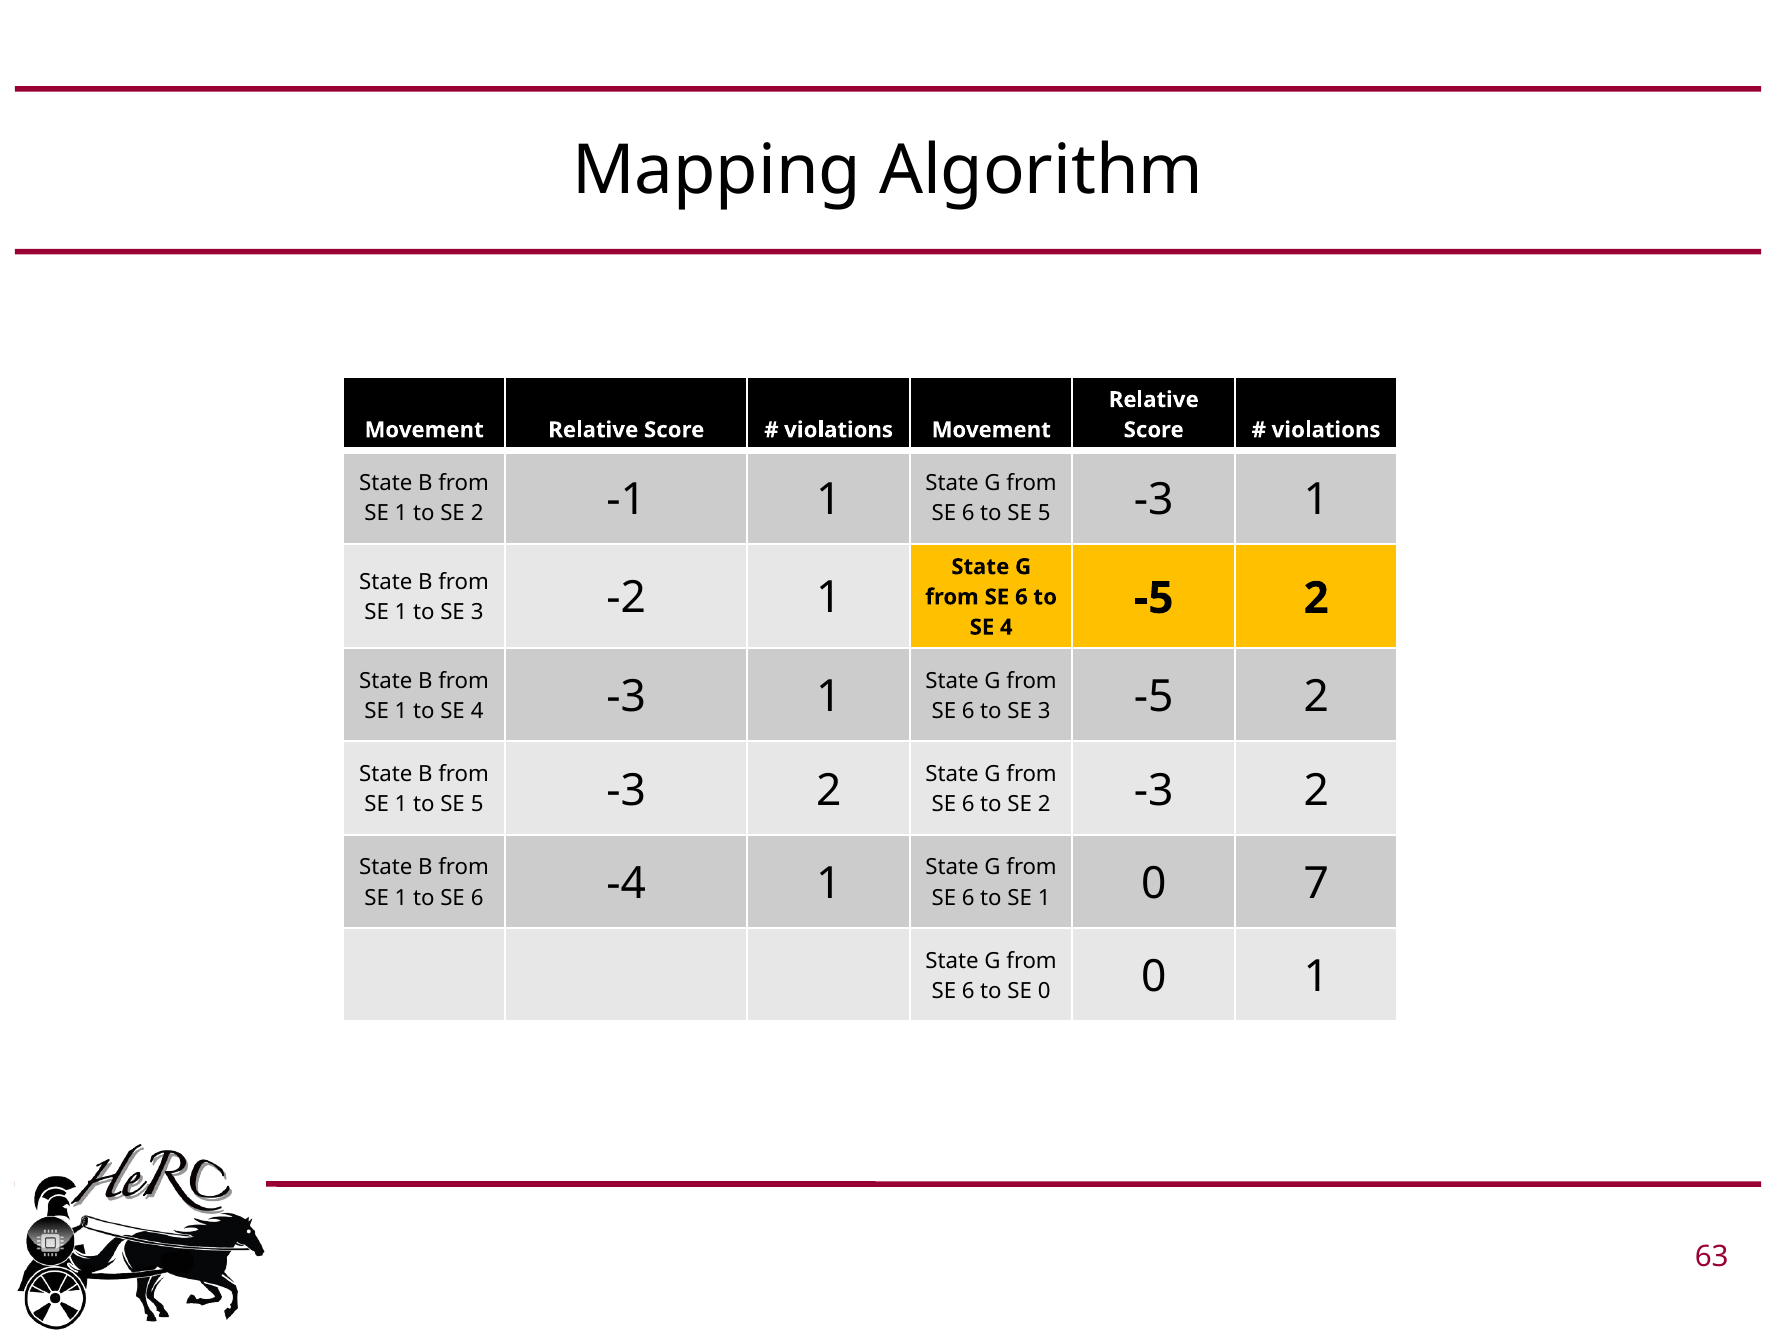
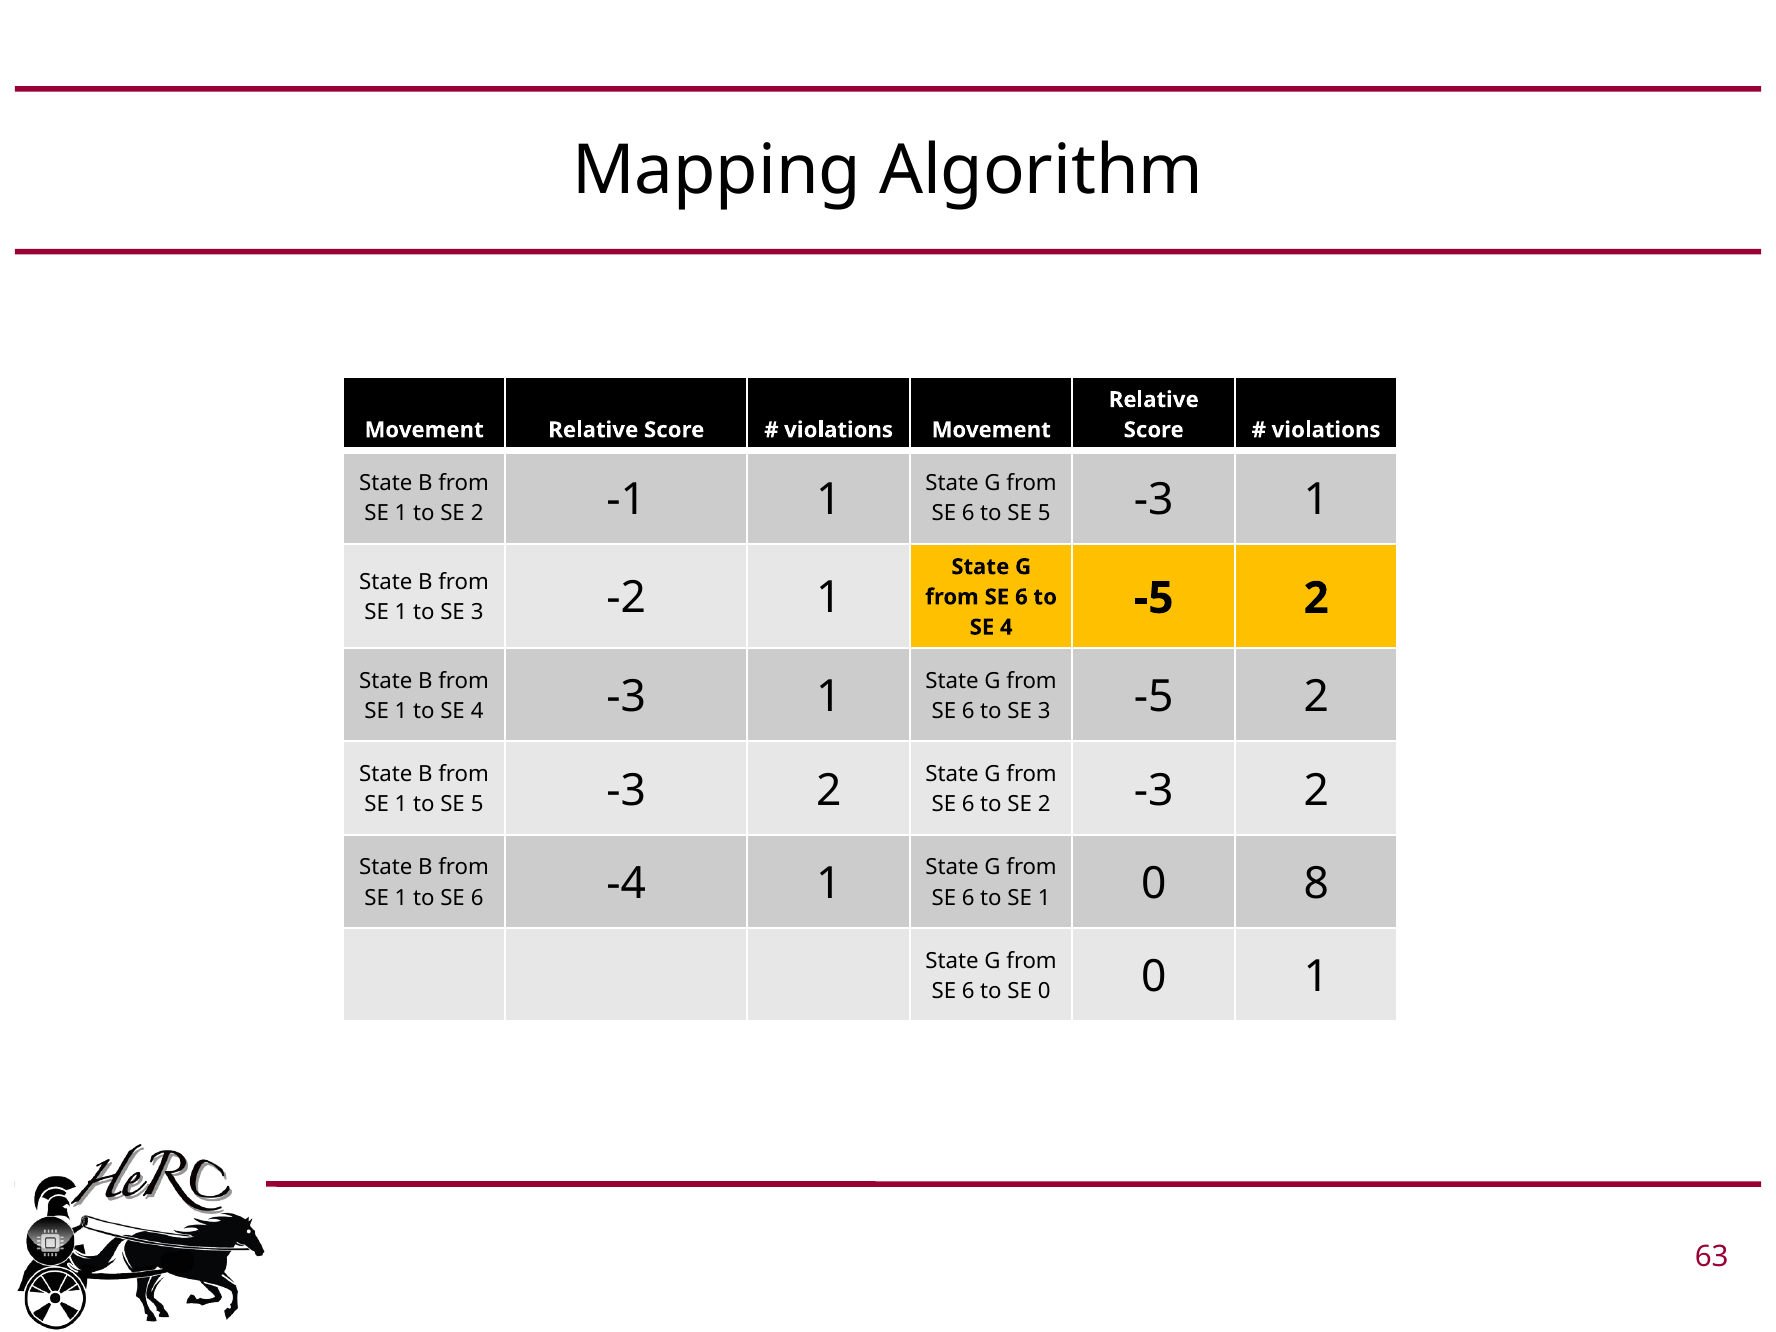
7: 7 -> 8
